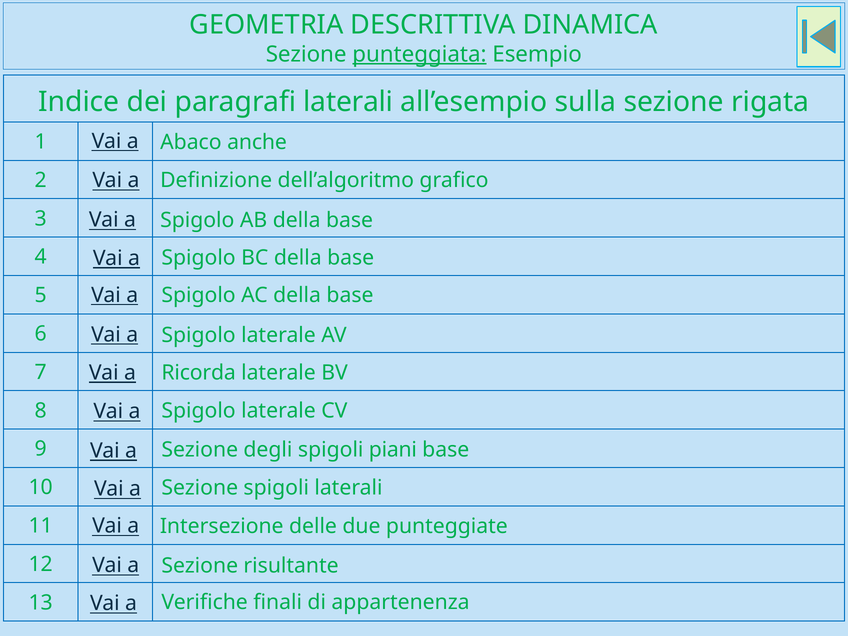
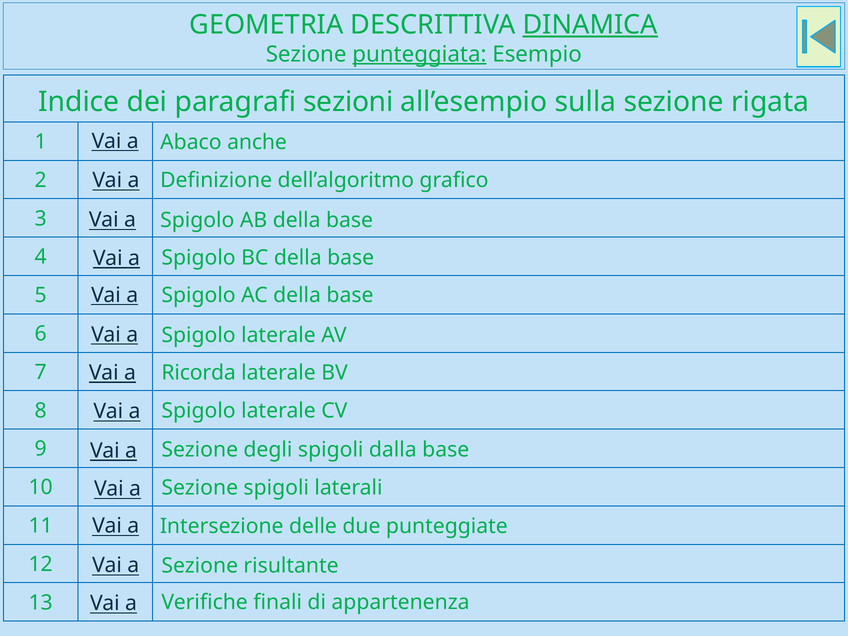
DINAMICA underline: none -> present
paragrafi laterali: laterali -> sezioni
piani: piani -> dalla
